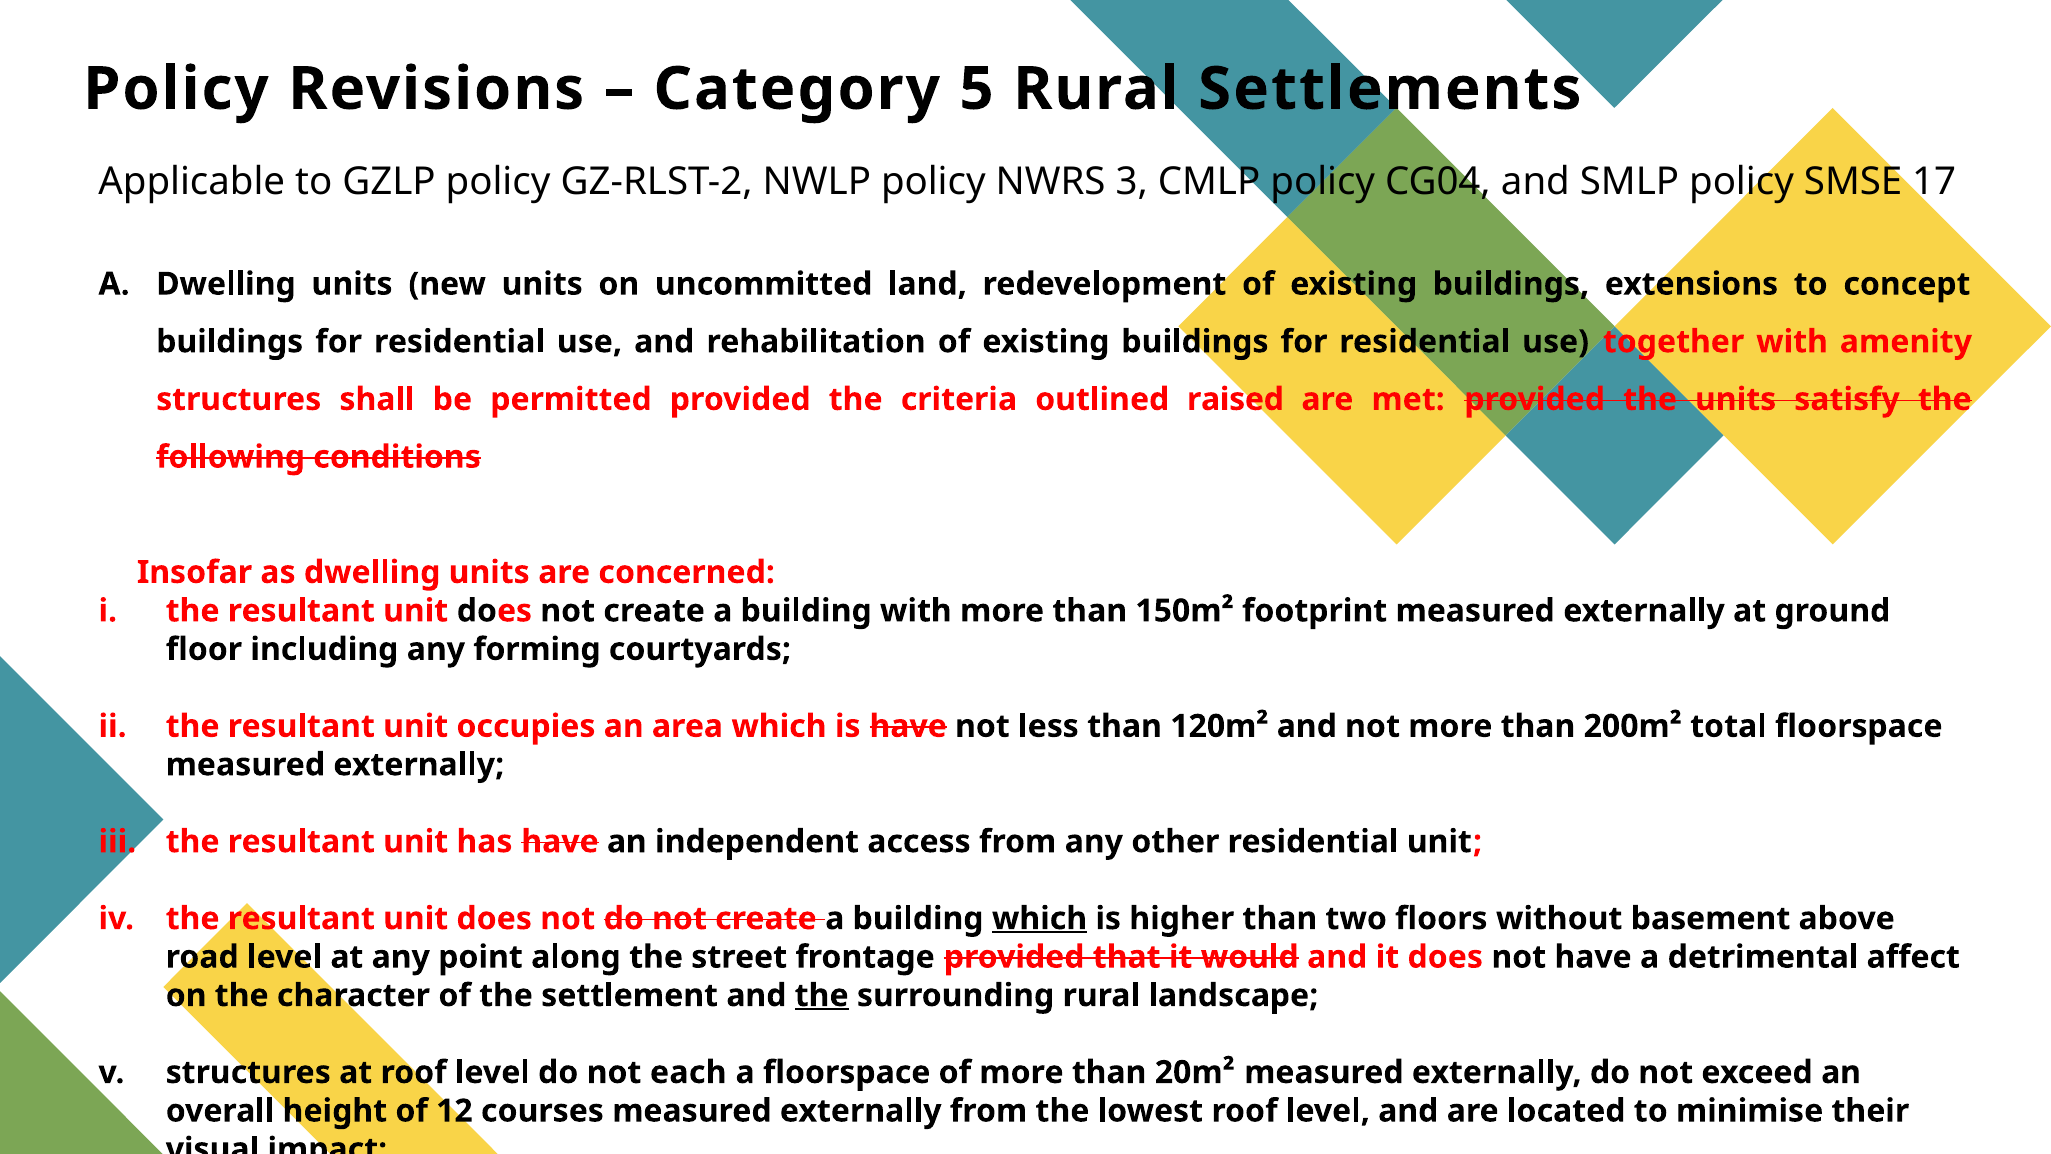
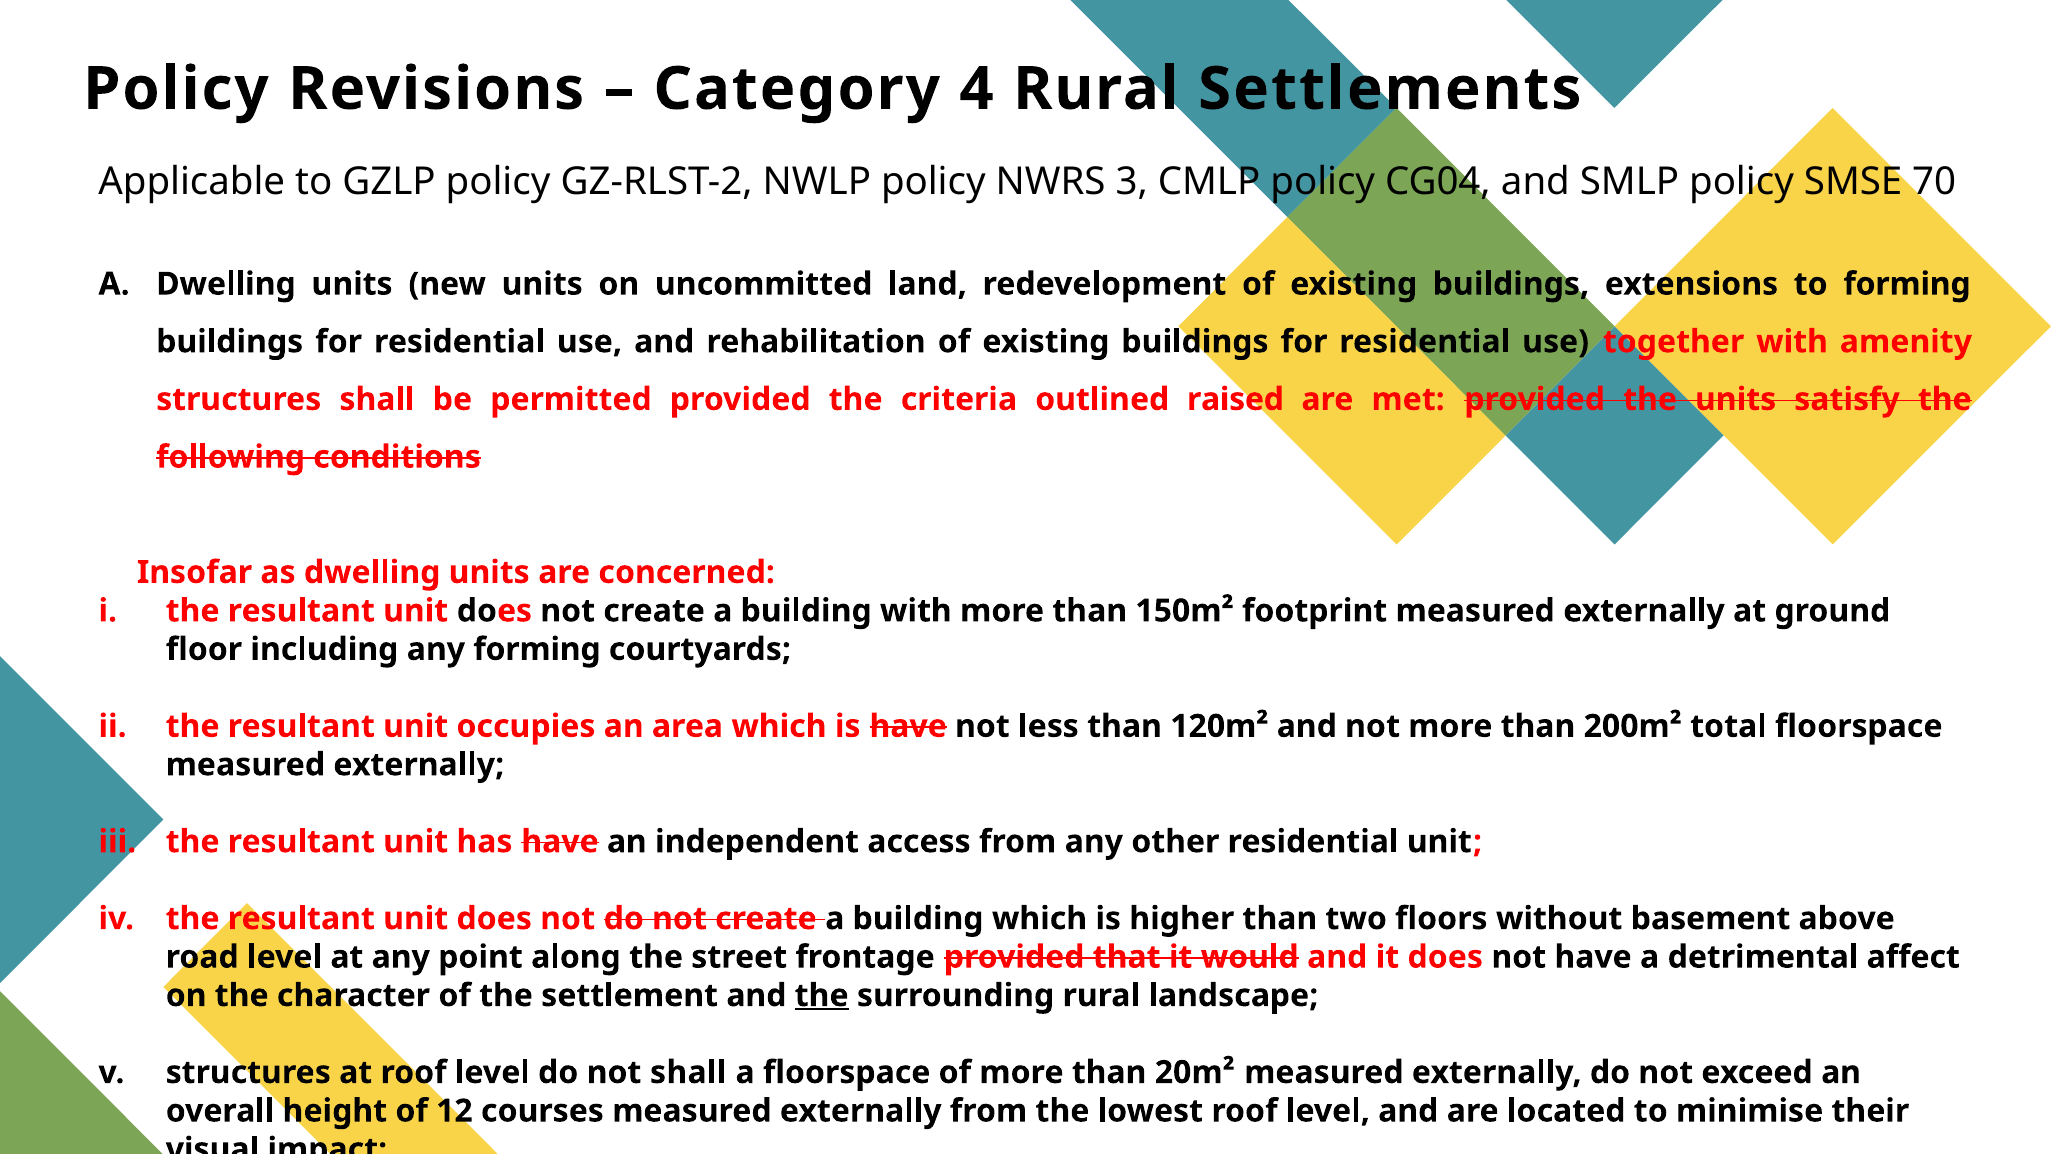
5: 5 -> 4
17: 17 -> 70
to concept: concept -> forming
which at (1040, 918) underline: present -> none
not each: each -> shall
